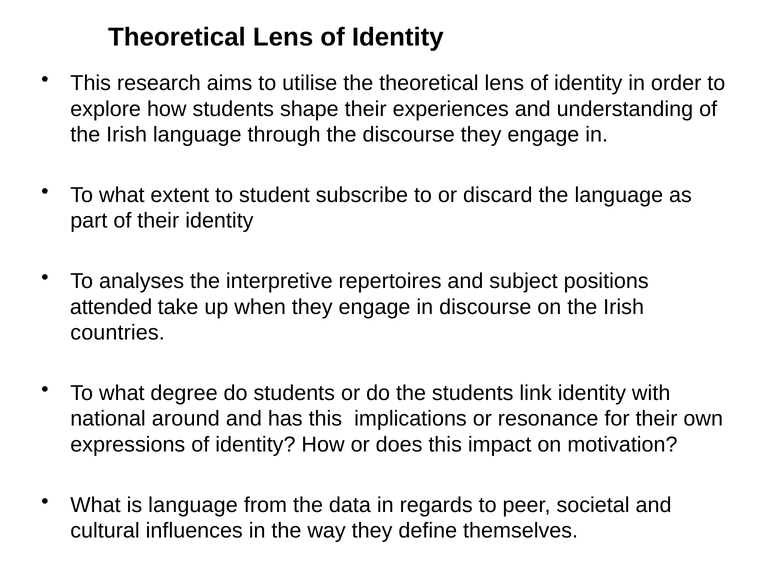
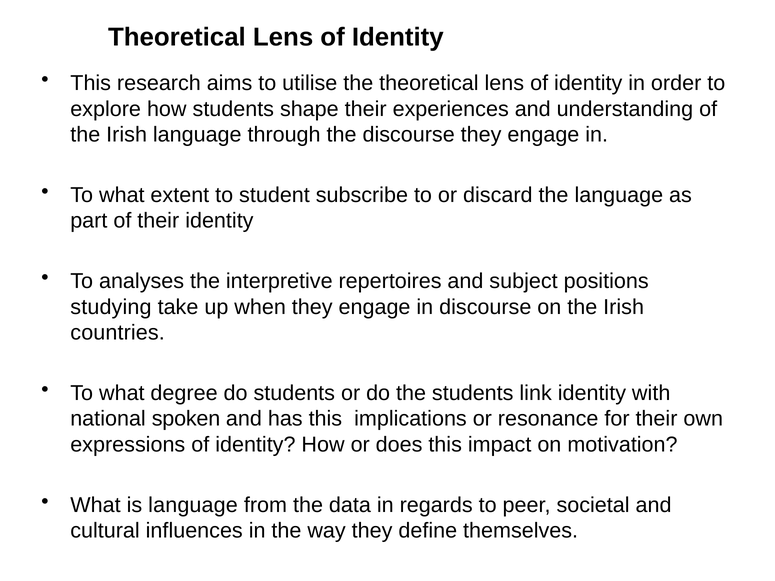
attended: attended -> studying
around: around -> spoken
